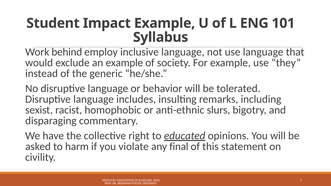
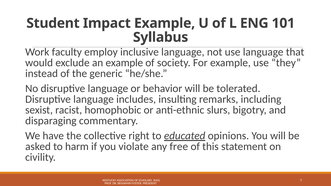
behind: behind -> faculty
final: final -> free
